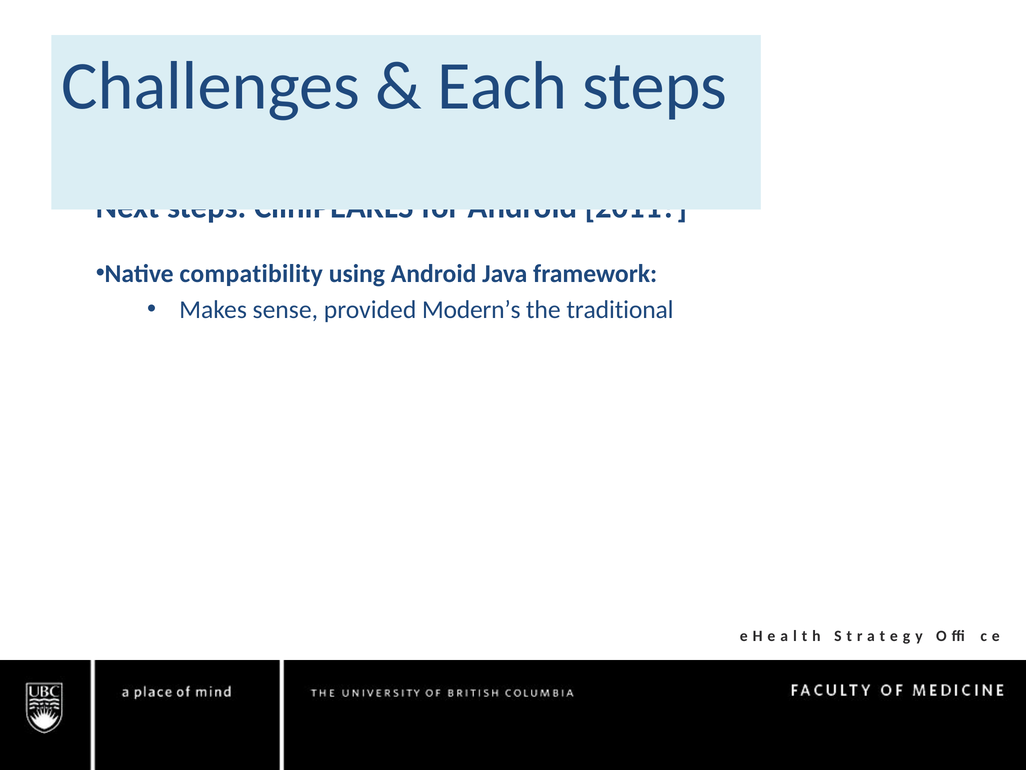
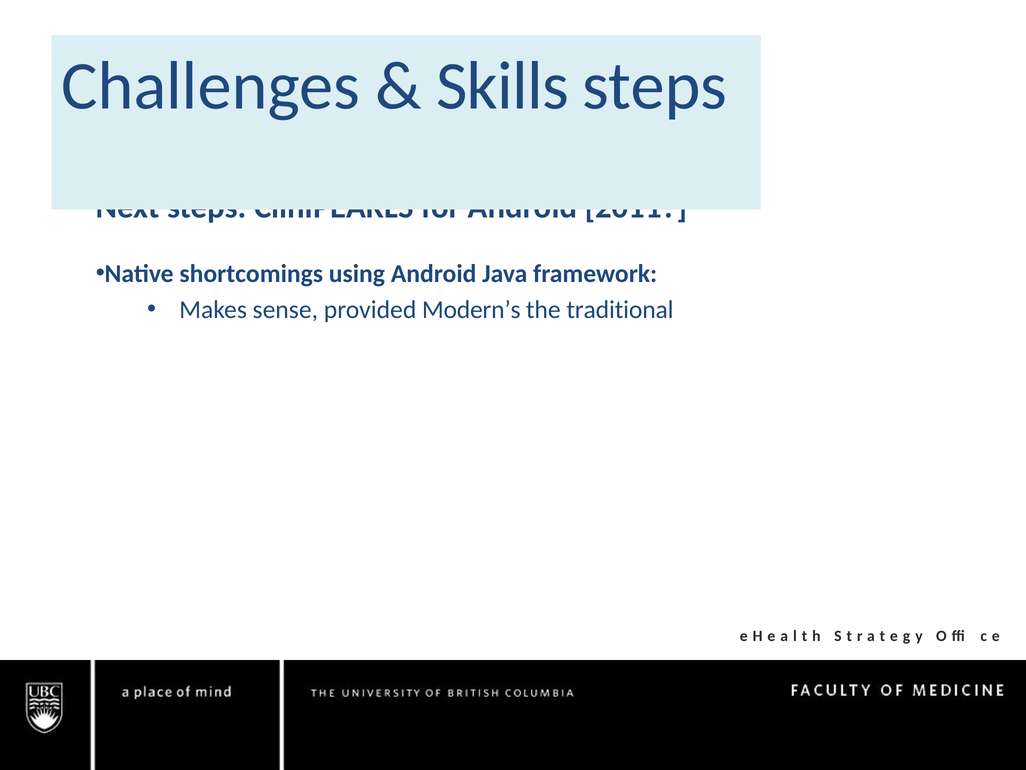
Each: Each -> Skills
compatibility: compatibility -> shortcomings
